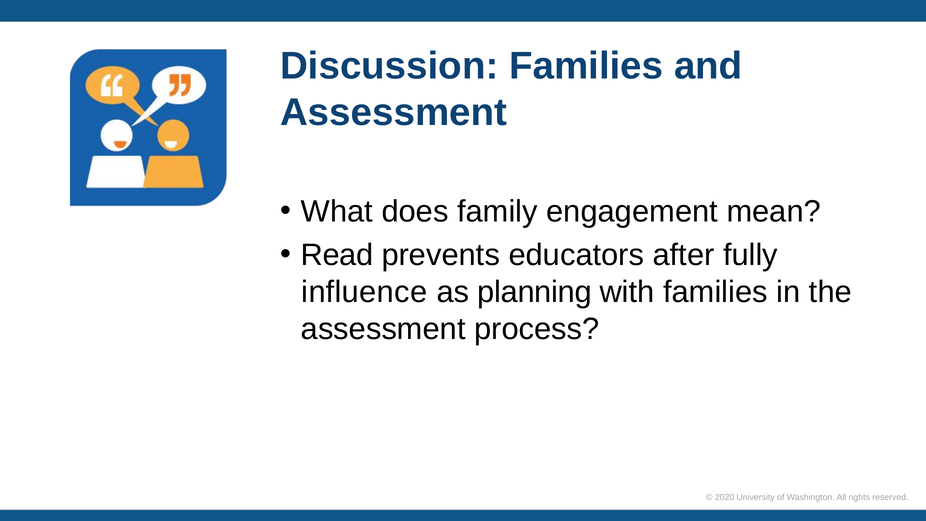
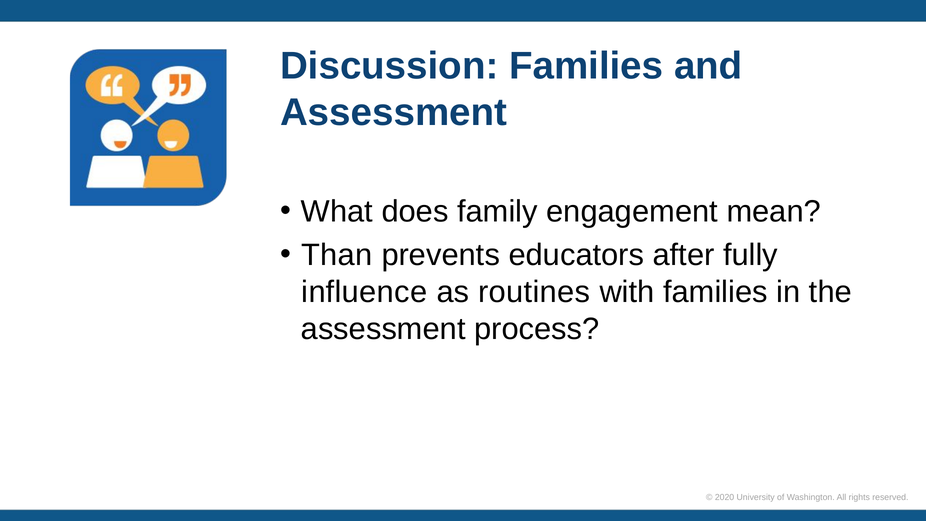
Read: Read -> Than
planning: planning -> routines
